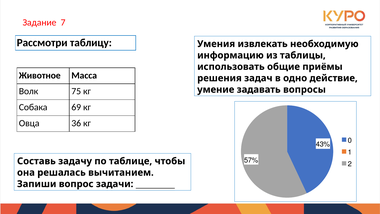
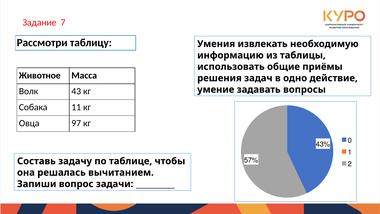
75: 75 -> 43
69: 69 -> 11
36: 36 -> 97
